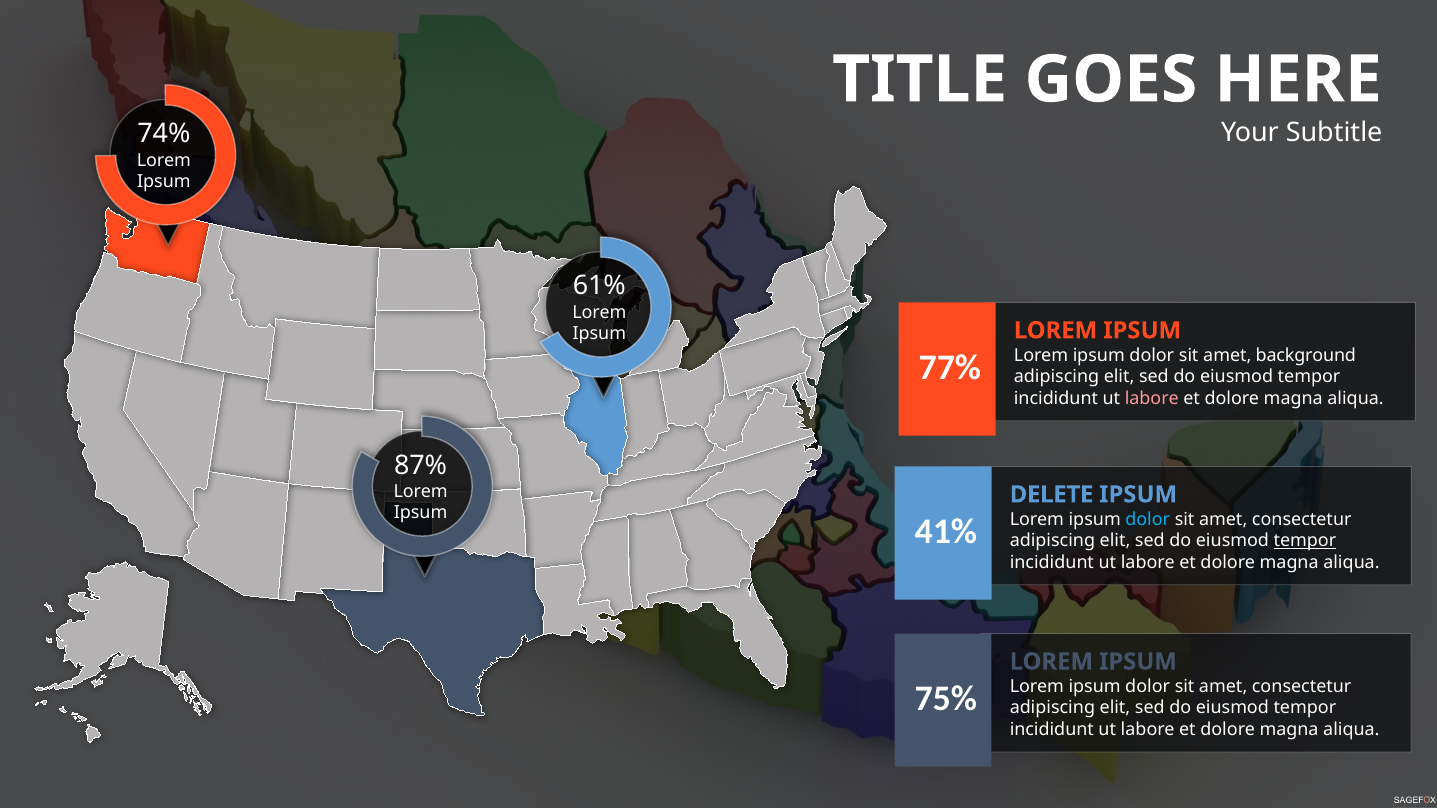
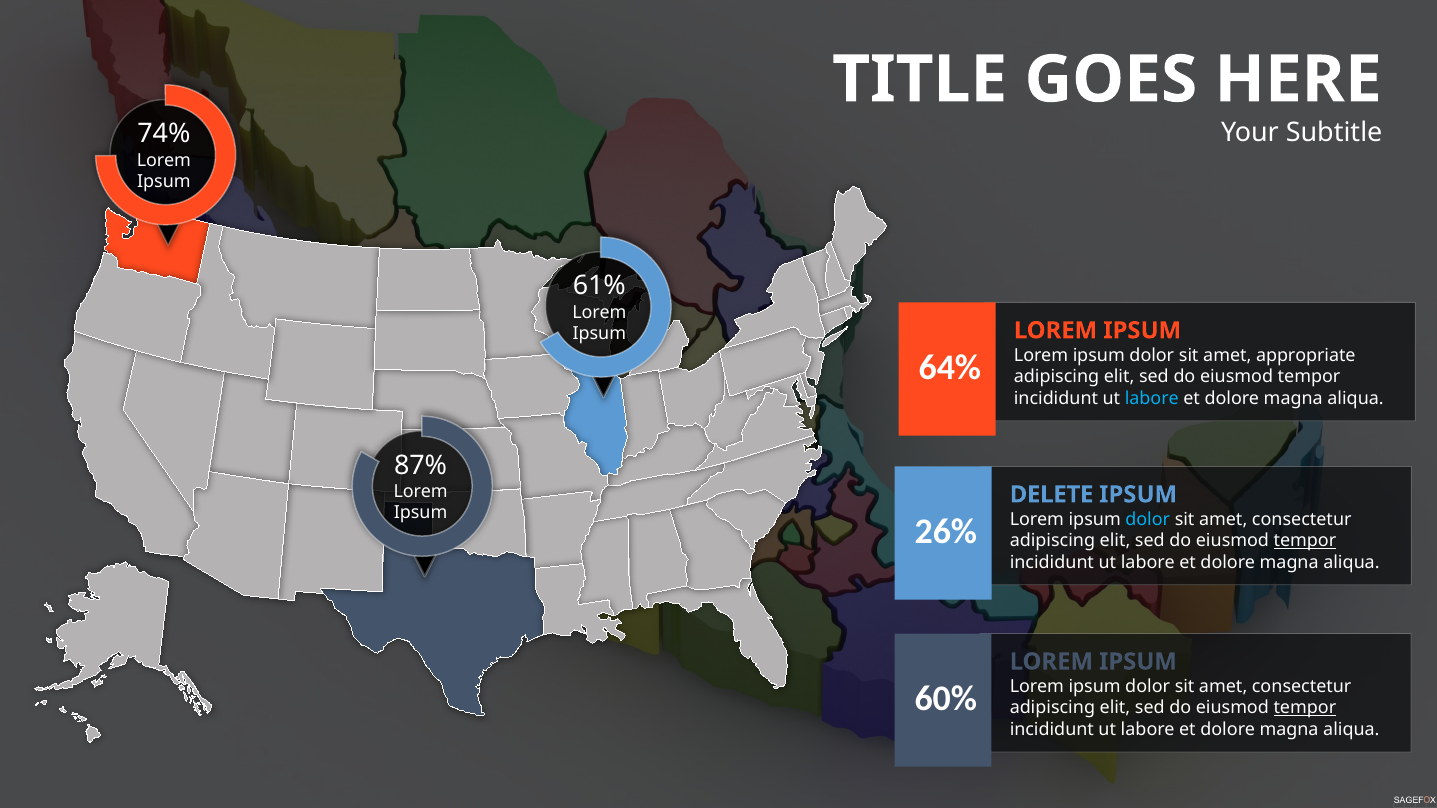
background: background -> appropriate
77%: 77% -> 64%
labore at (1152, 398) colour: pink -> light blue
41%: 41% -> 26%
75%: 75% -> 60%
tempor at (1305, 708) underline: none -> present
